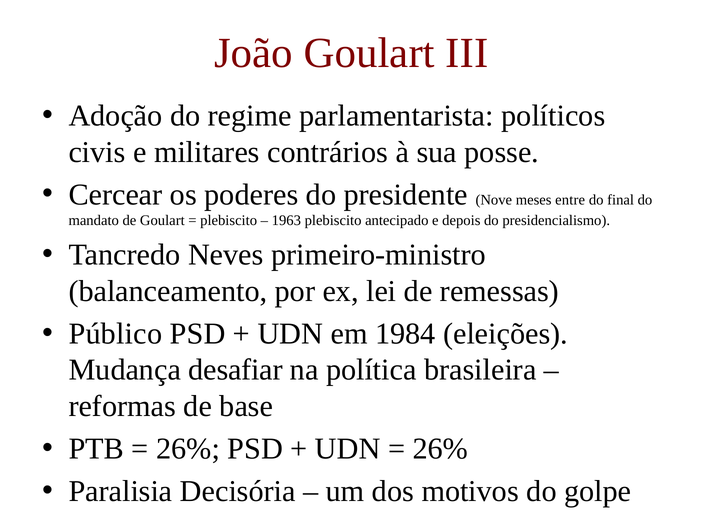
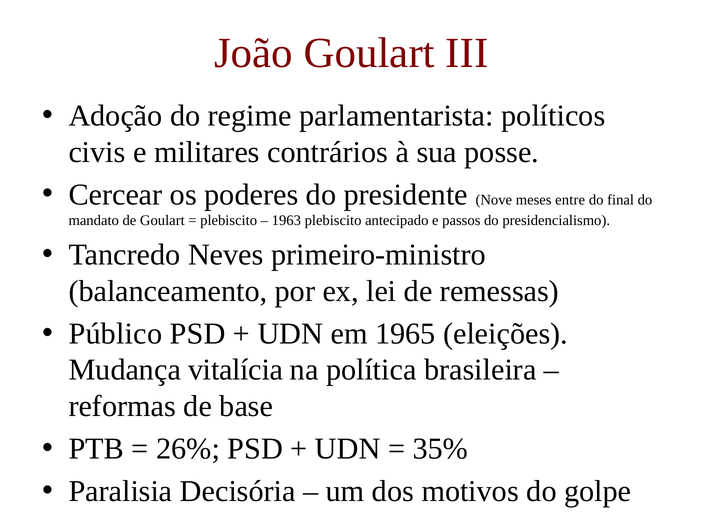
depois: depois -> passos
1984: 1984 -> 1965
desafiar: desafiar -> vitalícia
26% at (440, 449): 26% -> 35%
